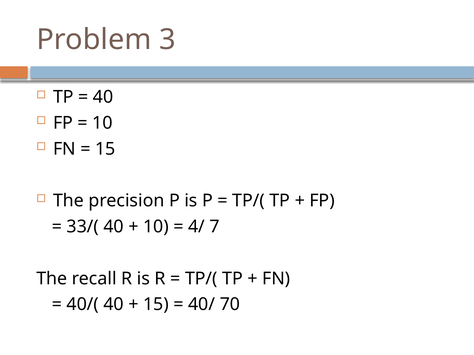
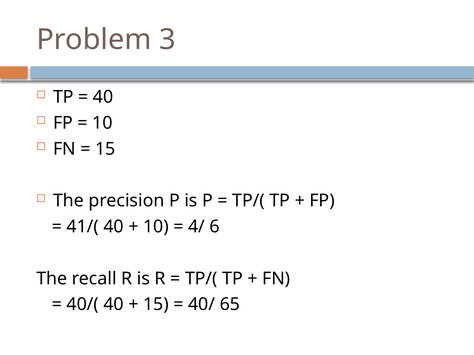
33/(: 33/( -> 41/(
7: 7 -> 6
70: 70 -> 65
